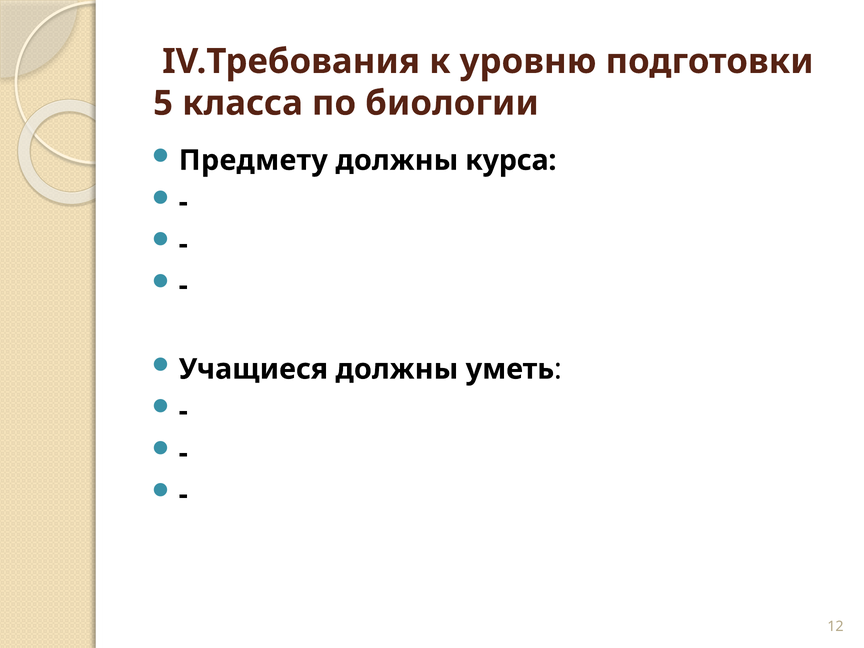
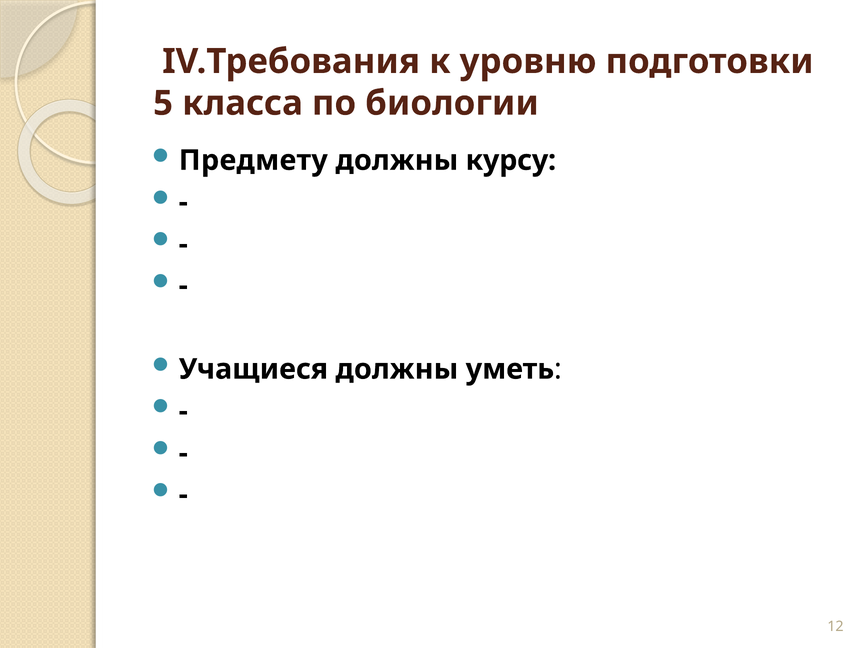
курса: курса -> курсу
